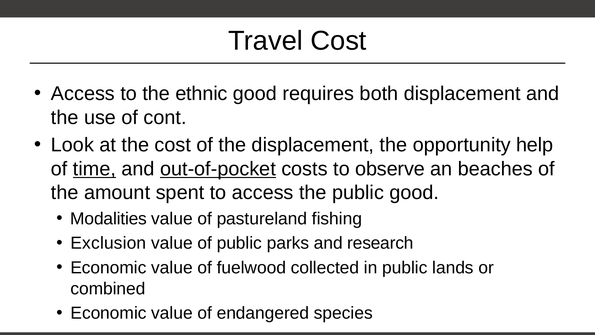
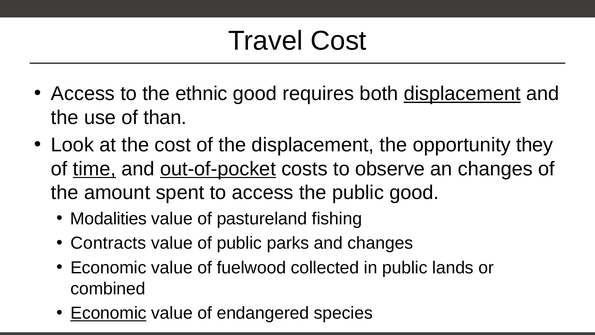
displacement at (462, 94) underline: none -> present
cont: cont -> than
help: help -> they
an beaches: beaches -> changes
Exclusion: Exclusion -> Contracts
and research: research -> changes
Economic at (108, 313) underline: none -> present
